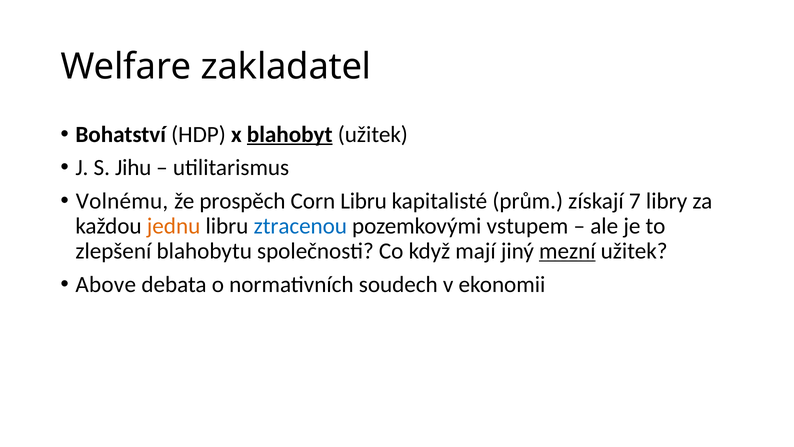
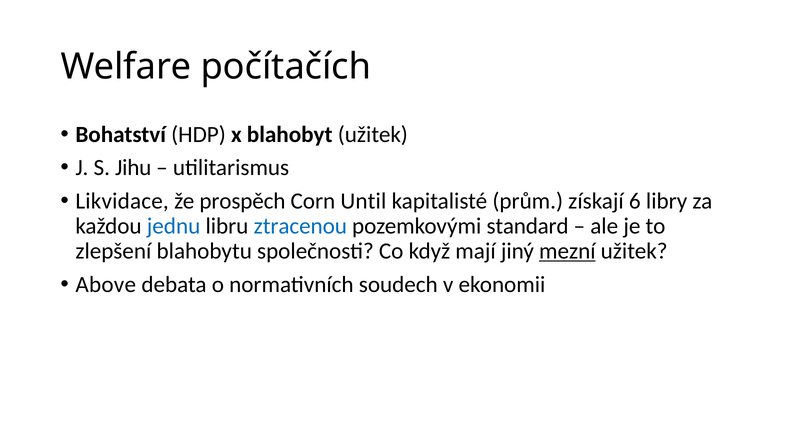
zakladatel: zakladatel -> počítačích
blahobyt underline: present -> none
Volnému: Volnému -> Likvidace
Corn Libru: Libru -> Until
7: 7 -> 6
jednu colour: orange -> blue
vstupem: vstupem -> standard
